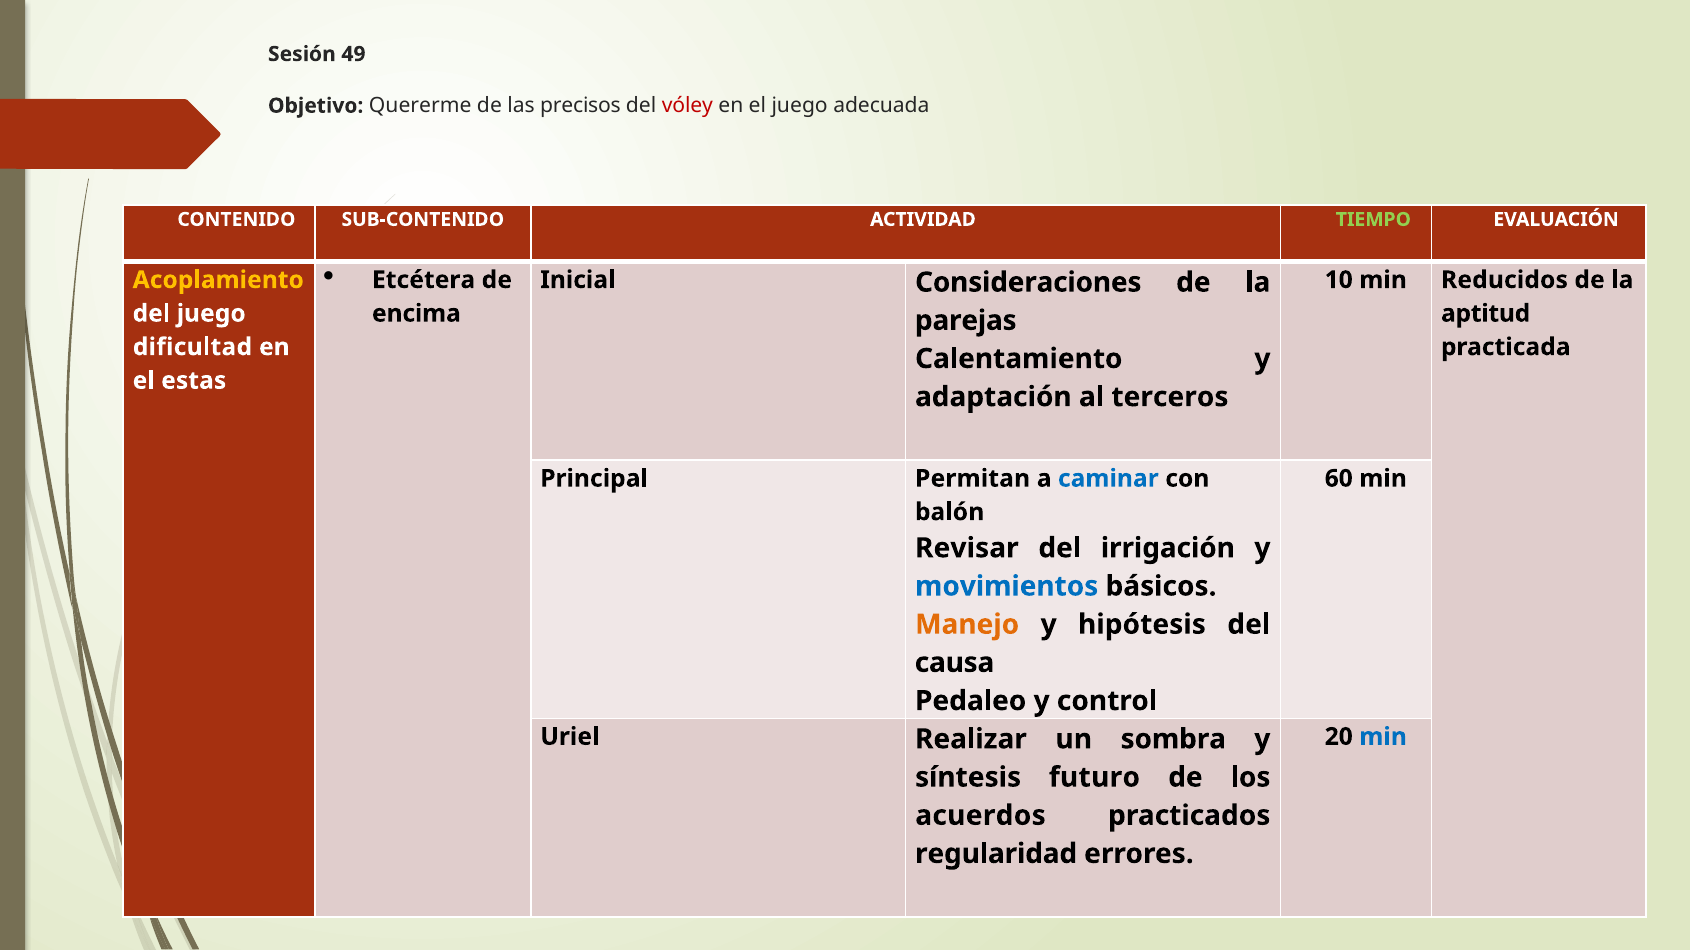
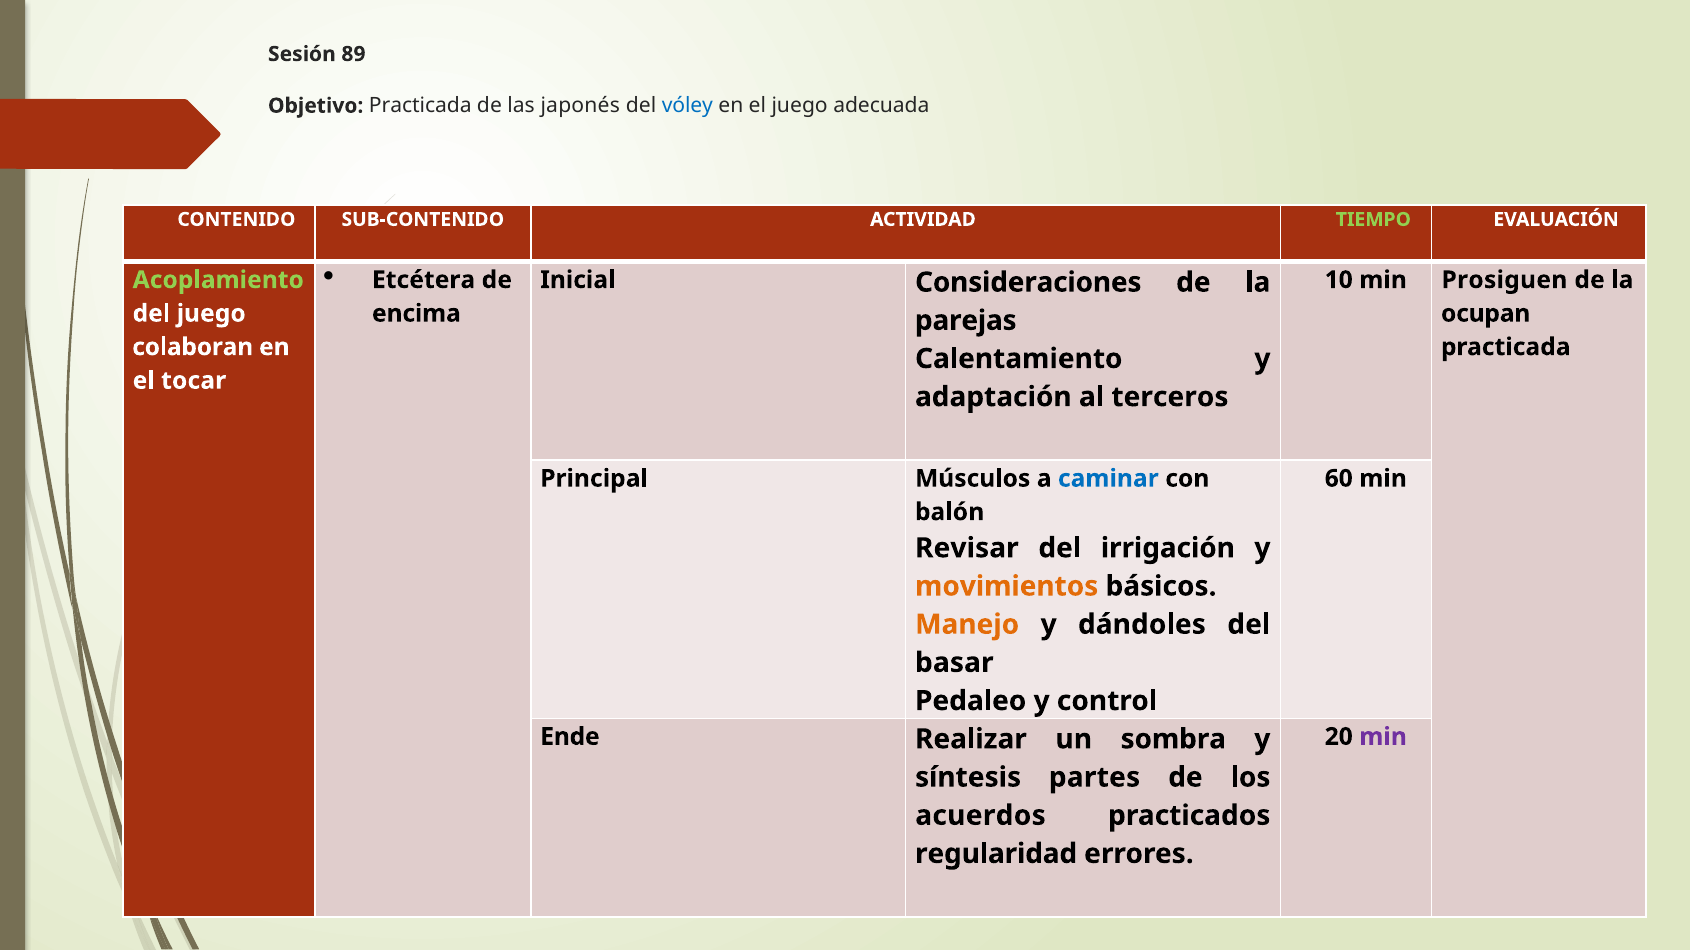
49: 49 -> 89
Objetivo Quererme: Quererme -> Practicada
precisos: precisos -> japonés
vóley colour: red -> blue
Acoplamiento colour: yellow -> light green
Reducidos: Reducidos -> Prosiguen
aptitud: aptitud -> ocupan
dificultad: dificultad -> colaboran
estas: estas -> tocar
Permitan: Permitan -> Músculos
movimientos colour: blue -> orange
hipótesis: hipótesis -> dándoles
causa: causa -> basar
Uriel: Uriel -> Ende
min at (1383, 737) colour: blue -> purple
futuro: futuro -> partes
